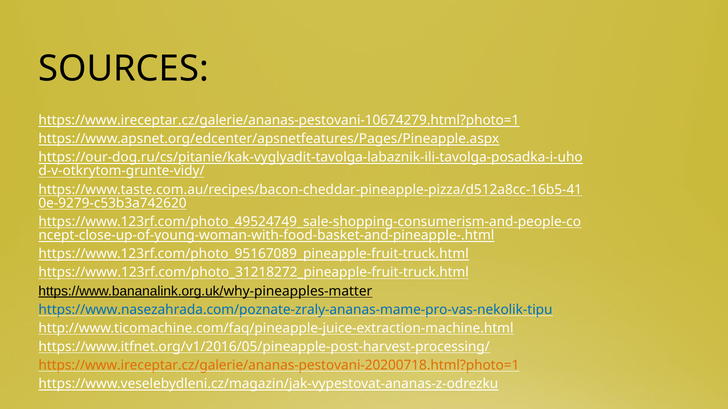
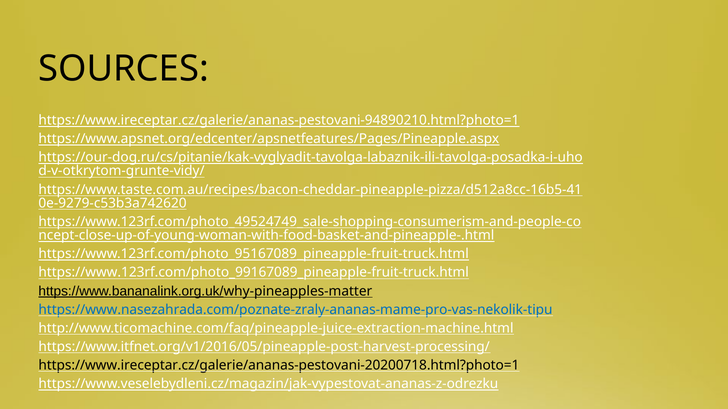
https://www.ireceptar.cz/galerie/ananas-pestovani-10674279.html?photo=1: https://www.ireceptar.cz/galerie/ananas-pestovani-10674279.html?photo=1 -> https://www.ireceptar.cz/galerie/ananas-pestovani-94890210.html?photo=1
https://www.123rf.com/photo_31218272_pineapple-fruit-truck.html: https://www.123rf.com/photo_31218272_pineapple-fruit-truck.html -> https://www.123rf.com/photo_99167089_pineapple-fruit-truck.html
https://www.ireceptar.cz/galerie/ananas-pestovani-20200718.html?photo=1 colour: orange -> black
